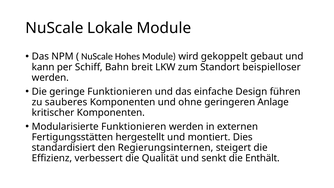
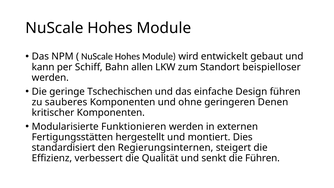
Lokale at (110, 28): Lokale -> Hohes
gekoppelt: gekoppelt -> entwickelt
breit: breit -> allen
geringe Funktionieren: Funktionieren -> Tschechischen
Anlage: Anlage -> Denen
die Enthält: Enthält -> Führen
